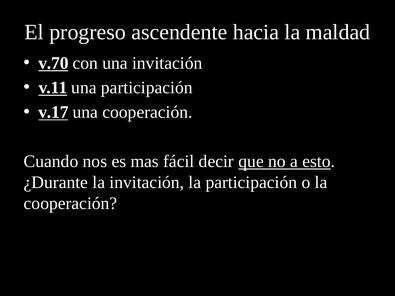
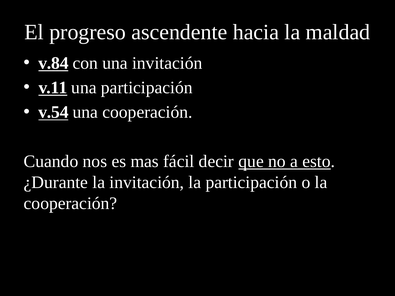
v.70: v.70 -> v.84
v.17: v.17 -> v.54
